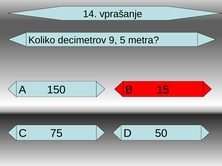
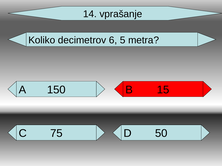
9: 9 -> 6
